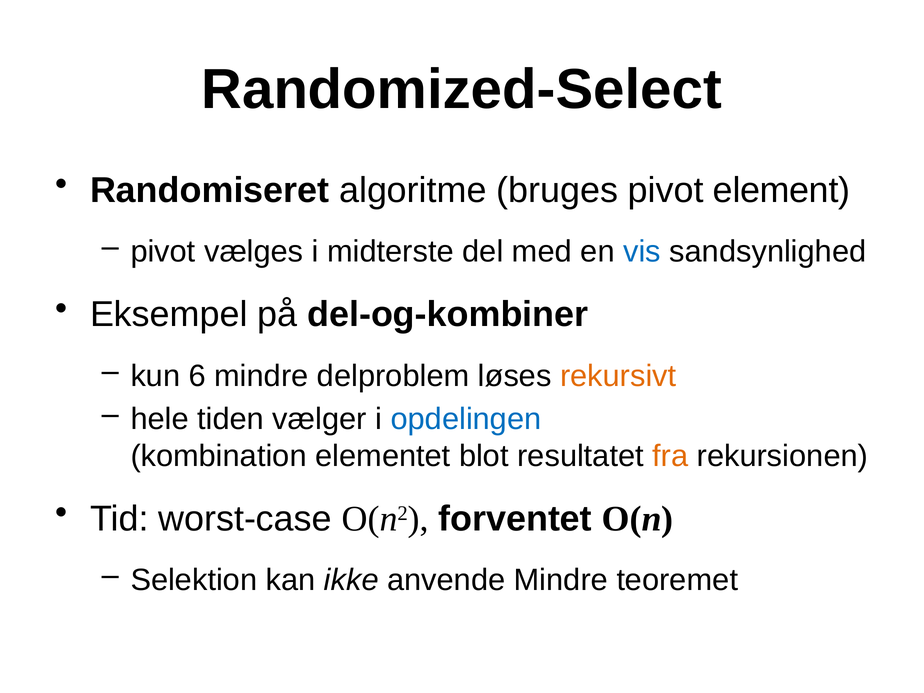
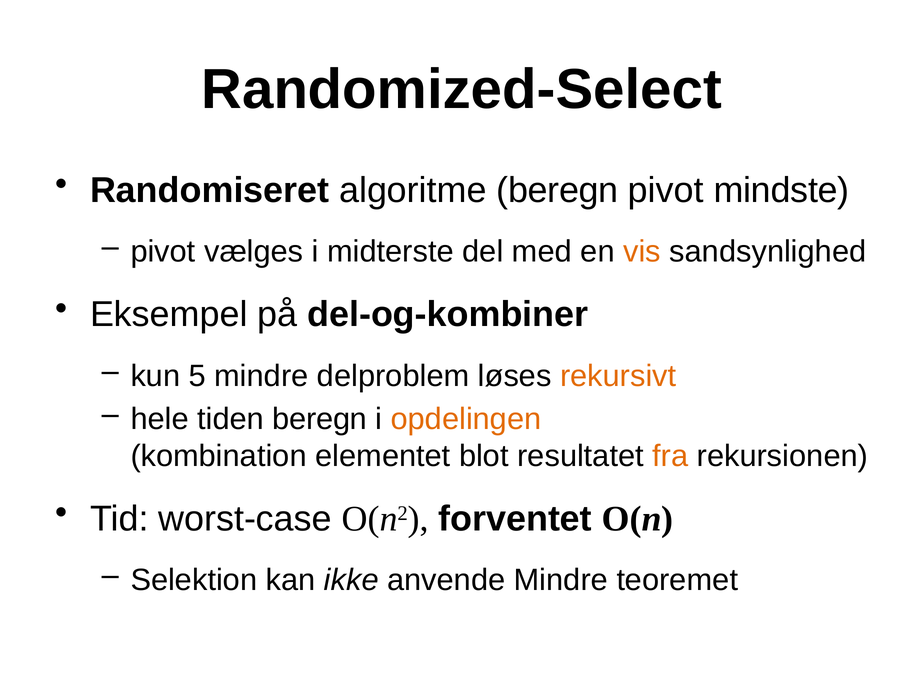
algoritme bruges: bruges -> beregn
element: element -> mindste
vis colour: blue -> orange
6: 6 -> 5
tiden vælger: vælger -> beregn
opdelingen colour: blue -> orange
